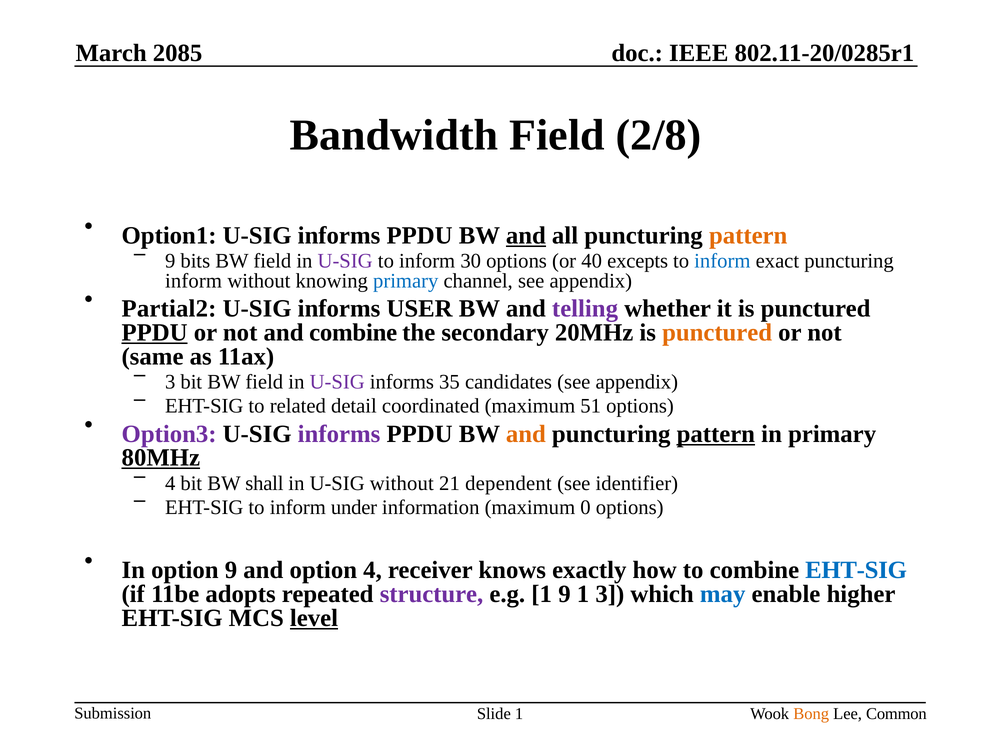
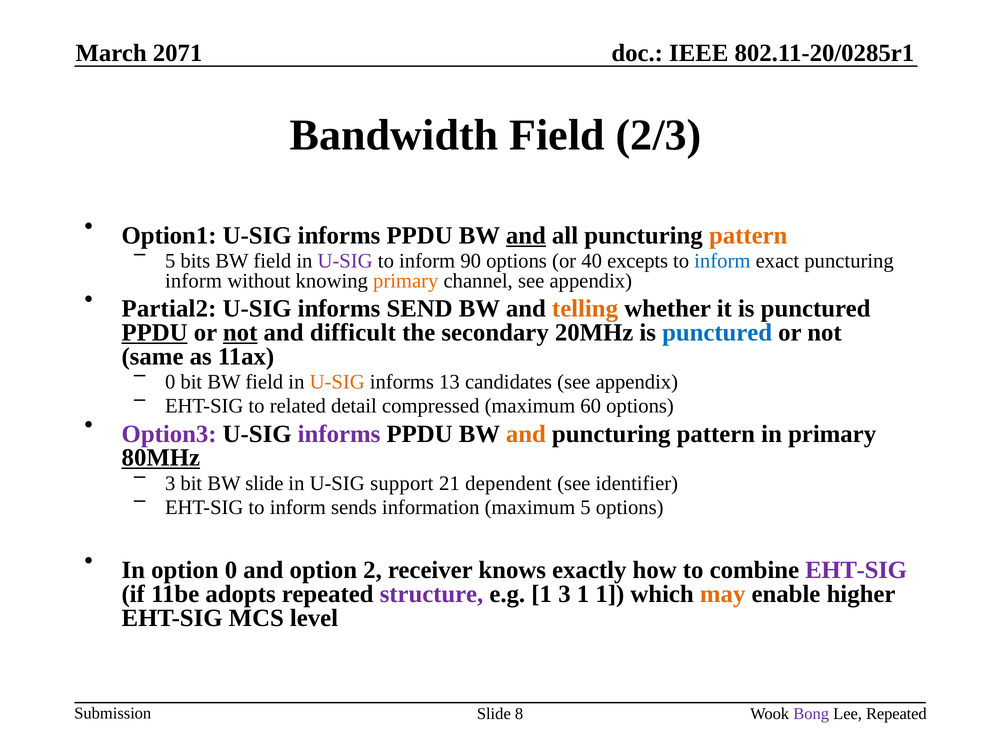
2085: 2085 -> 2071
2/8: 2/8 -> 2/3
9 at (170, 261): 9 -> 5
30: 30 -> 90
primary at (406, 281) colour: blue -> orange
USER: USER -> SEND
telling colour: purple -> orange
not at (240, 333) underline: none -> present
and combine: combine -> difficult
punctured at (717, 333) colour: orange -> blue
3 at (170, 382): 3 -> 0
U-SIG at (337, 382) colour: purple -> orange
35: 35 -> 13
coordinated: coordinated -> compressed
51: 51 -> 60
pattern at (716, 434) underline: present -> none
4 at (170, 483): 4 -> 3
BW shall: shall -> slide
U-SIG without: without -> support
under: under -> sends
maximum 0: 0 -> 5
option 9: 9 -> 0
option 4: 4 -> 2
EHT-SIG at (856, 570) colour: blue -> purple
1 9: 9 -> 3
1 3: 3 -> 1
may colour: blue -> orange
level underline: present -> none
Slide 1: 1 -> 8
Bong colour: orange -> purple
Lee Common: Common -> Repeated
